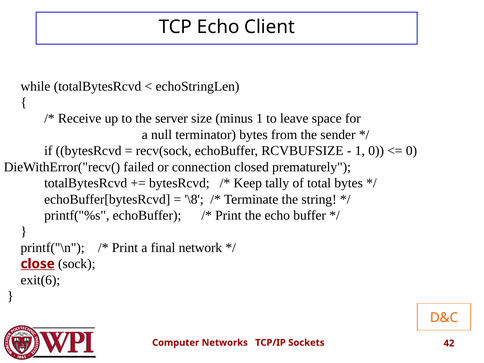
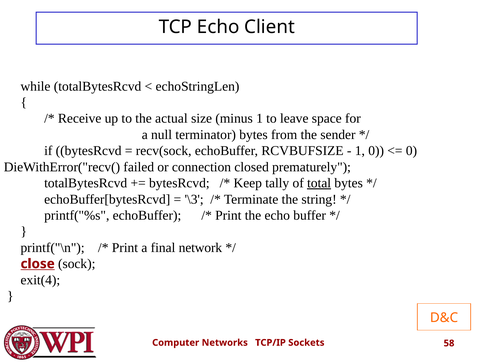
server: server -> actual
total underline: none -> present
\8: \8 -> \3
exit(6: exit(6 -> exit(4
42: 42 -> 58
